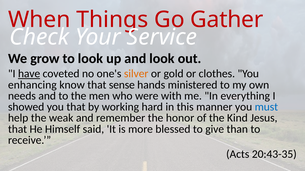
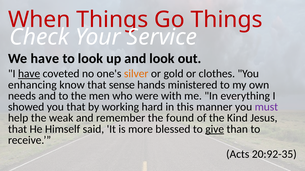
Go Gather: Gather -> Things
We grow: grow -> have
must colour: blue -> purple
honor: honor -> found
give underline: none -> present
20:43-35: 20:43-35 -> 20:92-35
